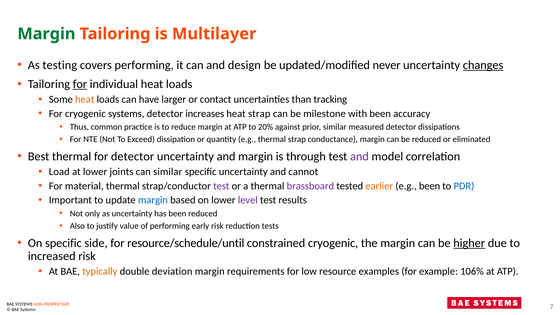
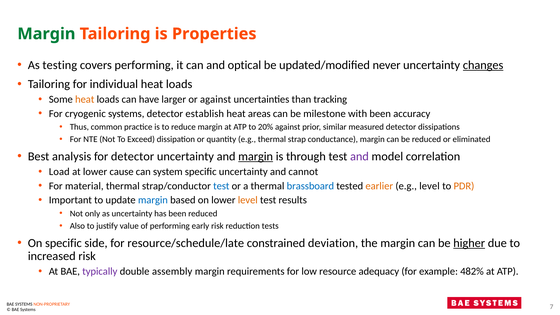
Multilayer: Multilayer -> Properties
design: design -> optical
for at (80, 84) underline: present -> none
or contact: contact -> against
increases: increases -> establish
heat strap: strap -> areas
Best thermal: thermal -> analysis
margin at (256, 156) underline: none -> present
joints: joints -> cause
can similar: similar -> system
test at (221, 186) colour: purple -> blue
brassboard colour: purple -> blue
e.g been: been -> level
PDR colour: blue -> orange
level at (248, 200) colour: purple -> orange
resource/schedule/until: resource/schedule/until -> resource/schedule/late
constrained cryogenic: cryogenic -> deviation
typically colour: orange -> purple
deviation: deviation -> assembly
examples: examples -> adequacy
106%: 106% -> 482%
